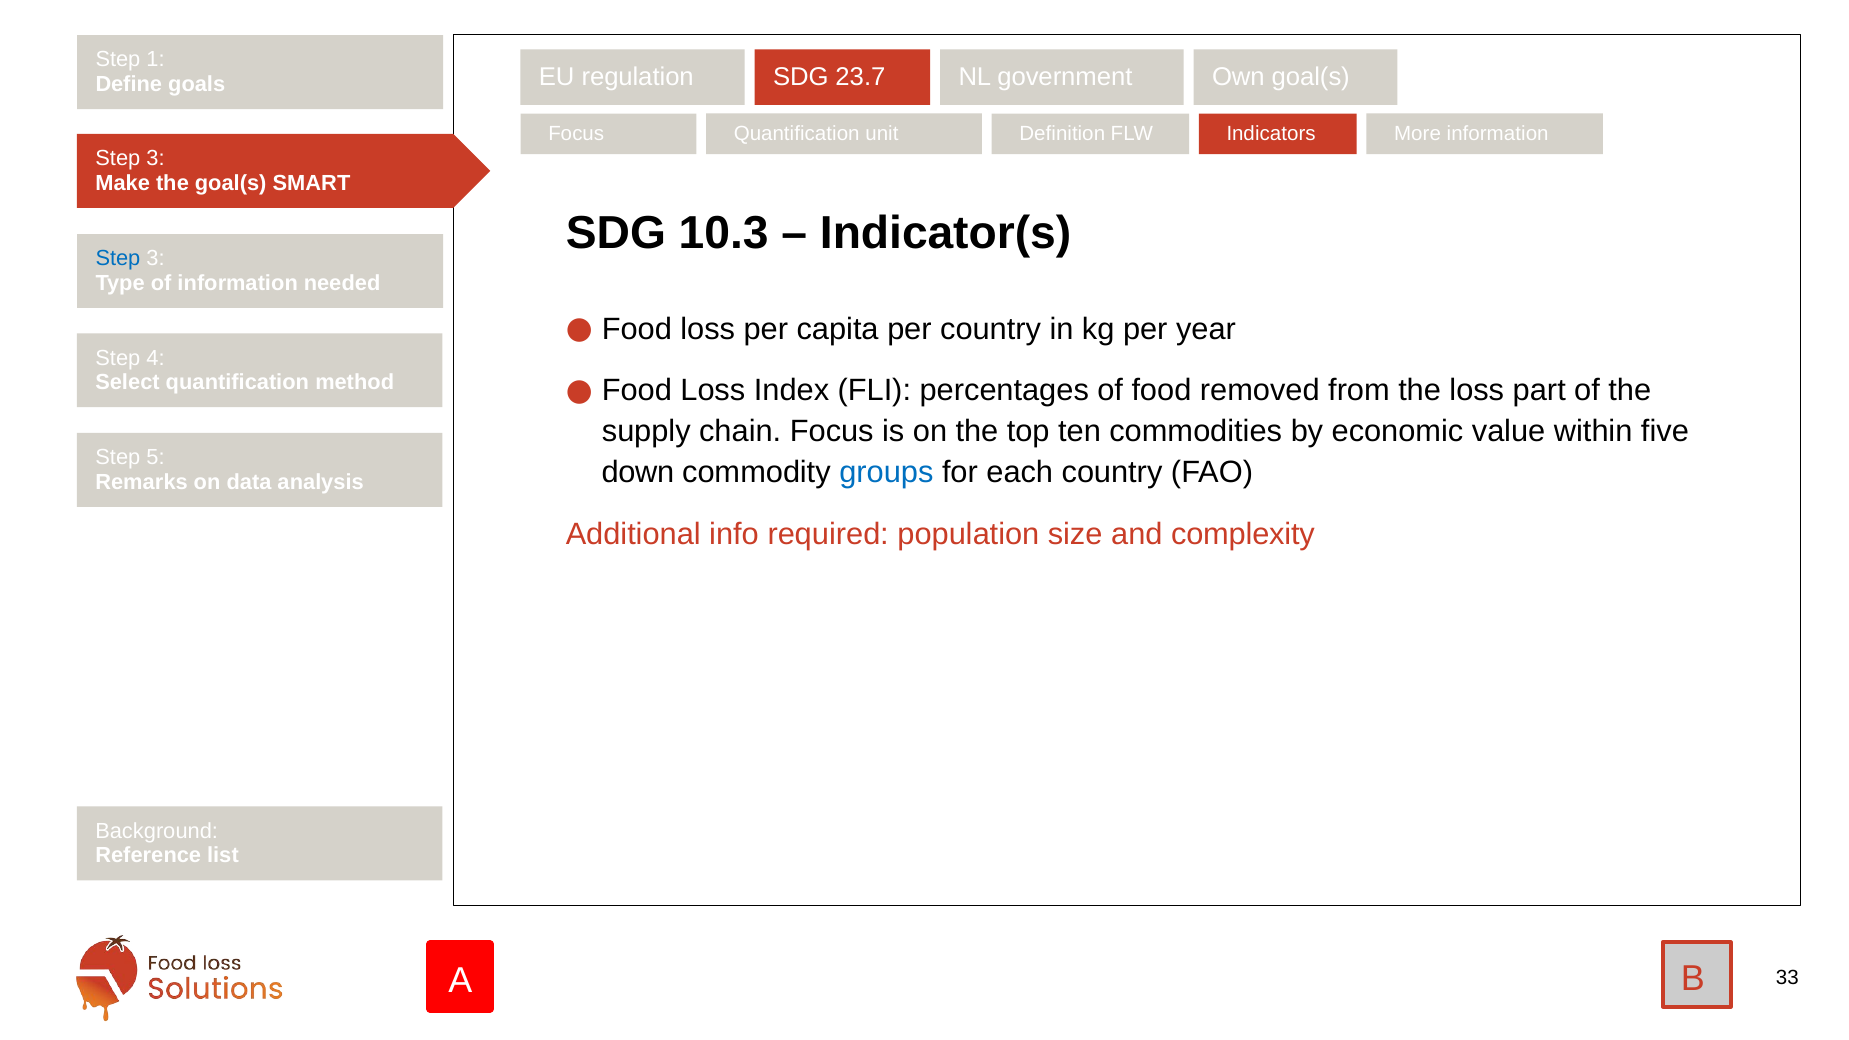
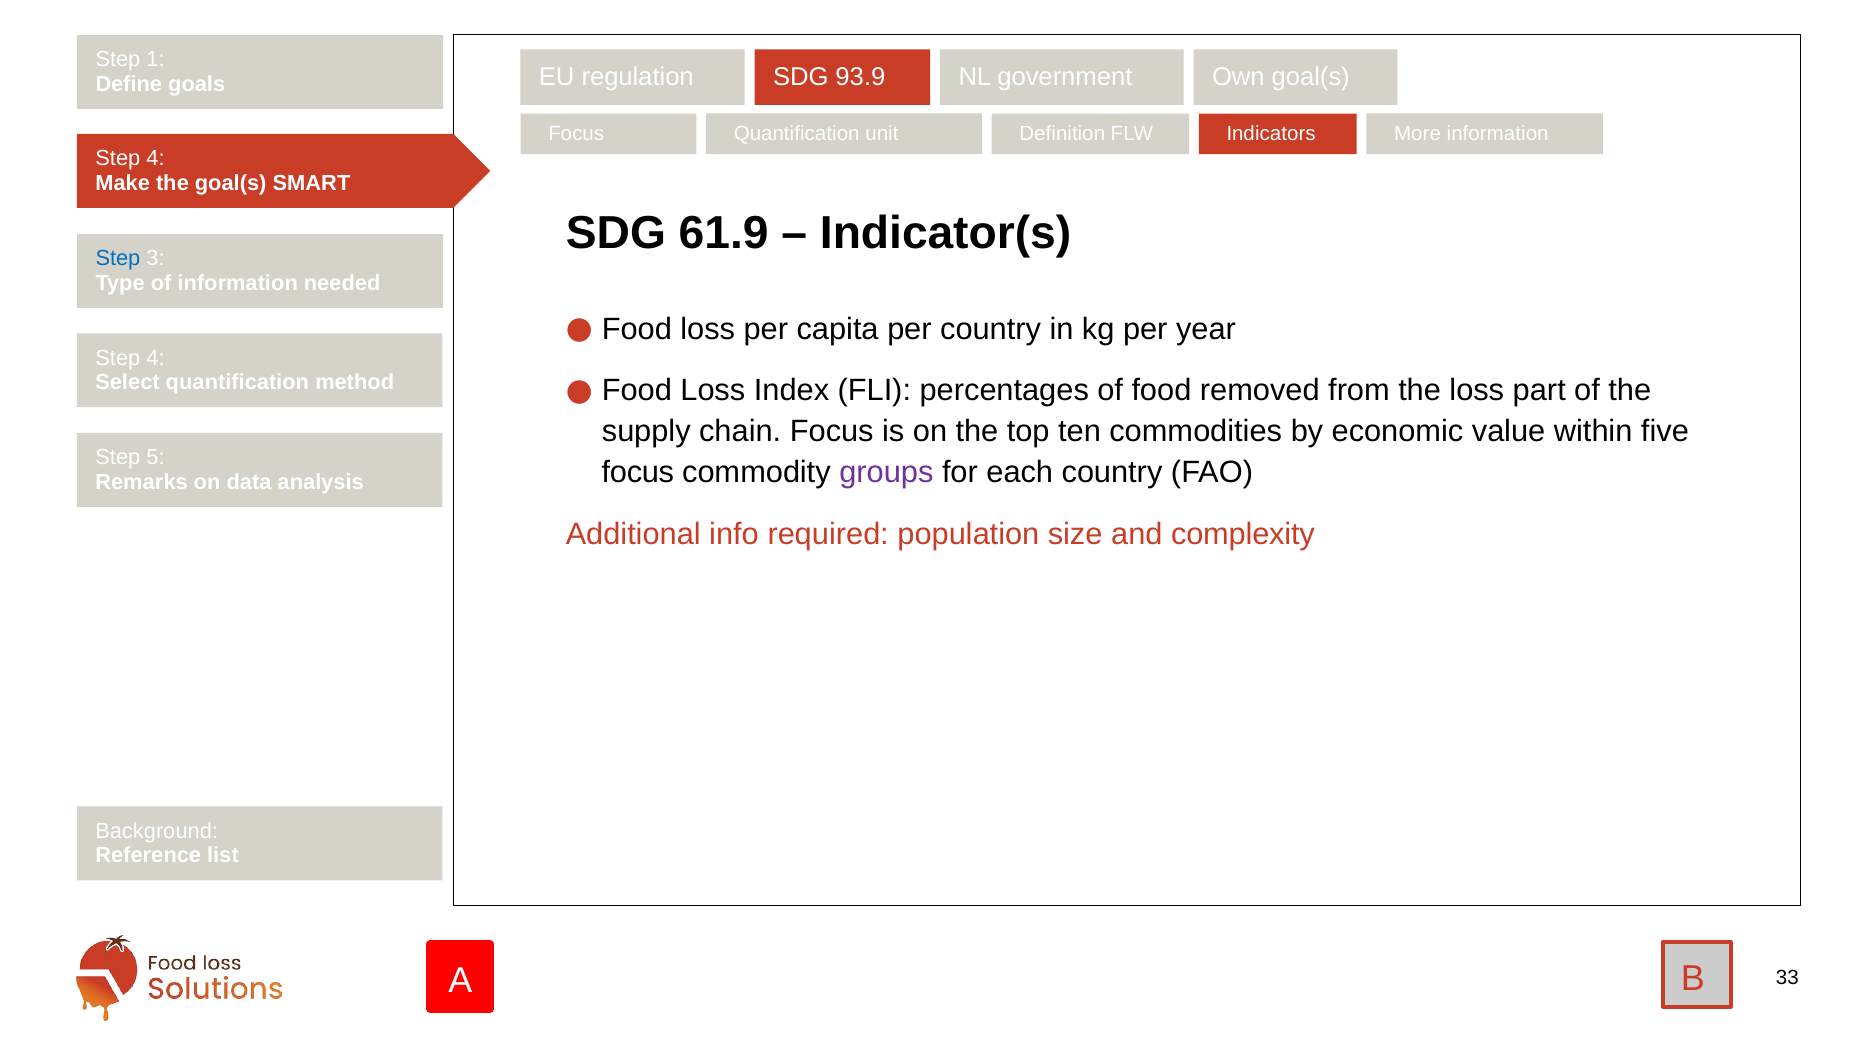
23.7: 23.7 -> 93.9
3 at (155, 158): 3 -> 4
10.3: 10.3 -> 61.9
down at (638, 473): down -> focus
groups colour: blue -> purple
